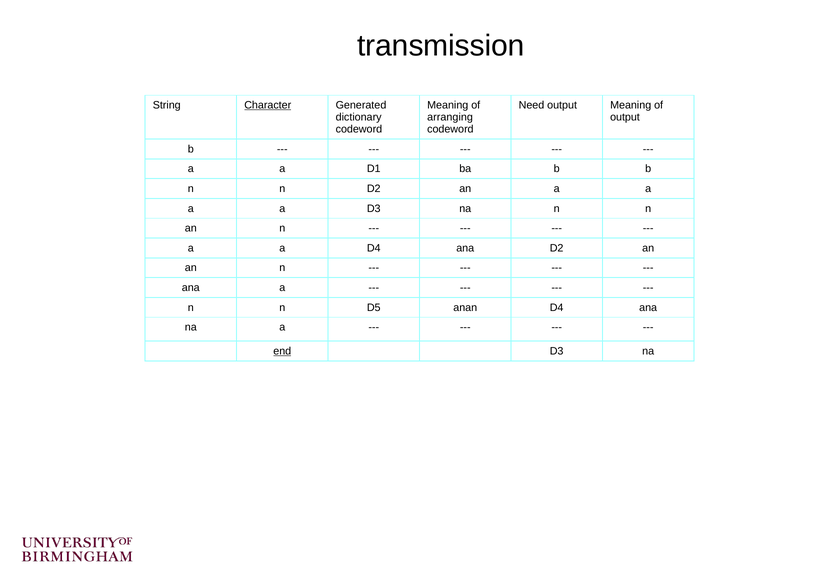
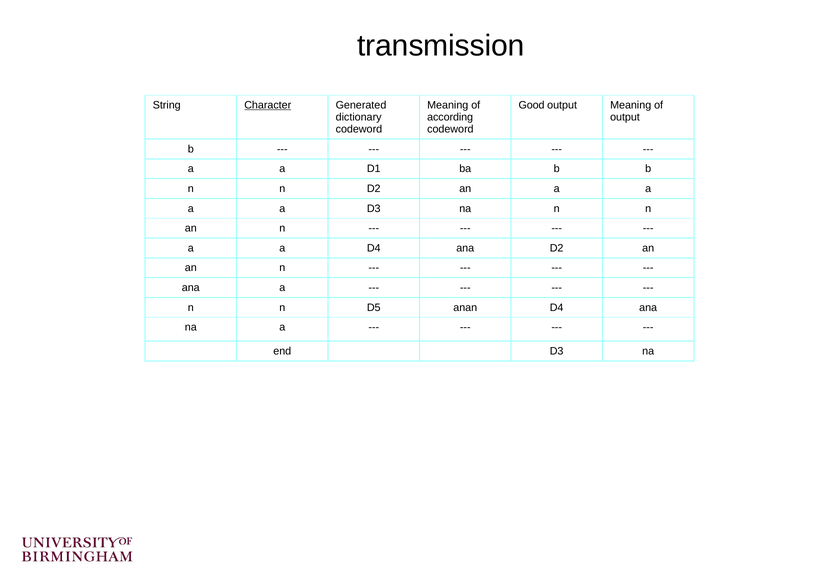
Need: Need -> Good
arranging: arranging -> according
end underline: present -> none
